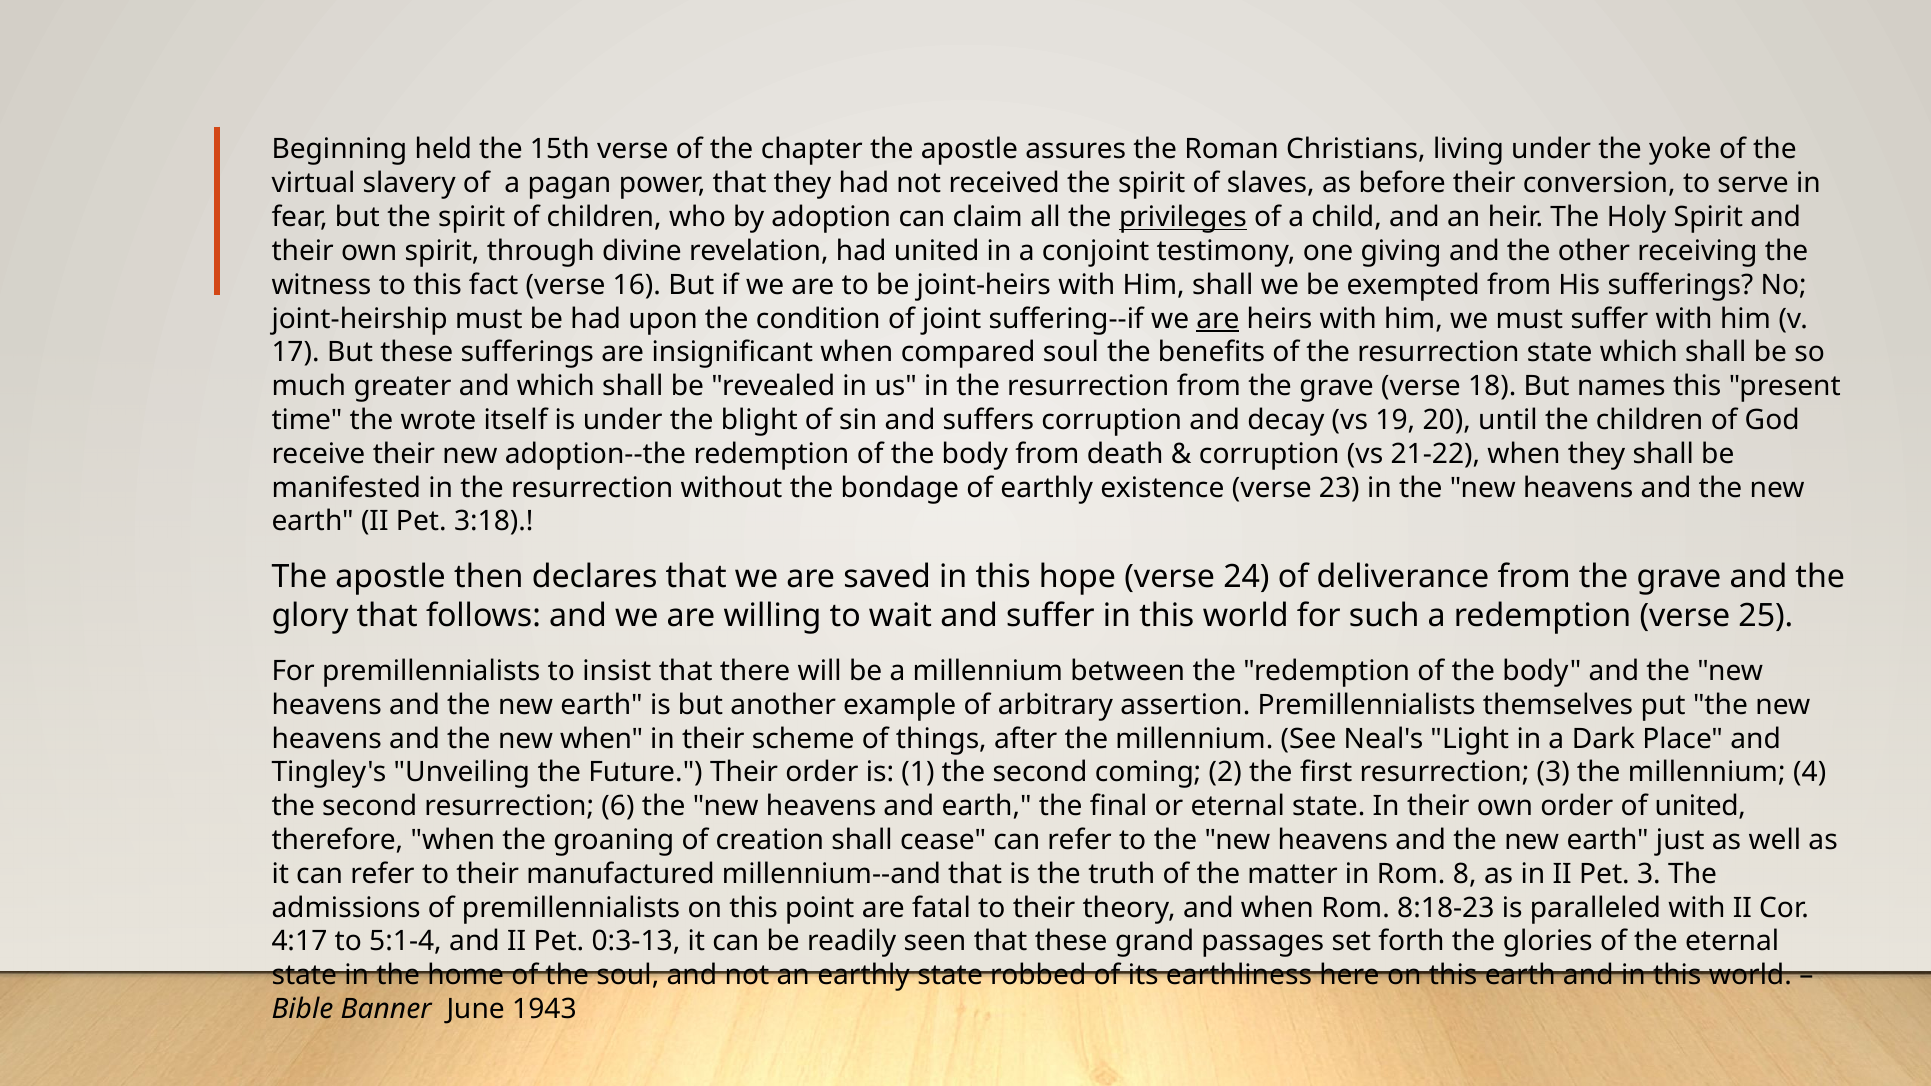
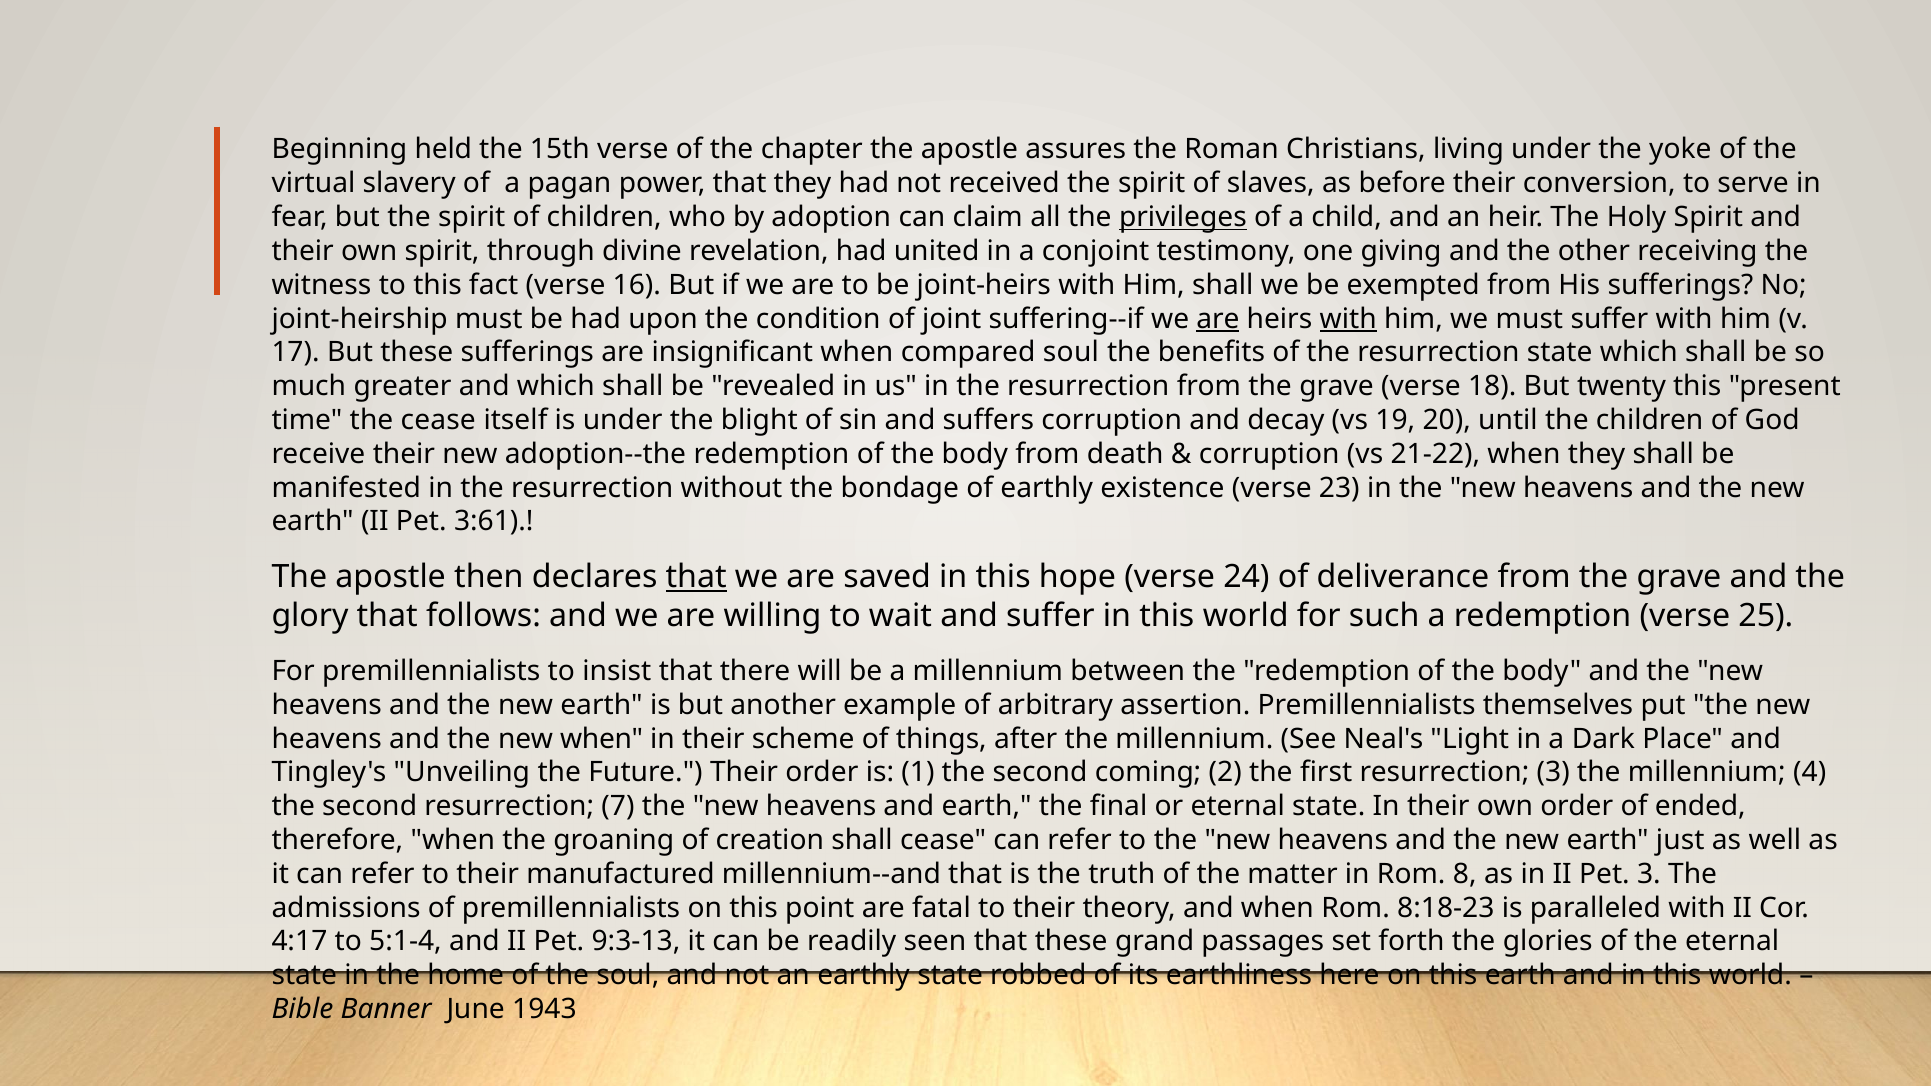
with at (1348, 319) underline: none -> present
names: names -> twenty
the wrote: wrote -> cease
3:18: 3:18 -> 3:61
that at (696, 577) underline: none -> present
6: 6 -> 7
of united: united -> ended
0:3-13: 0:3-13 -> 9:3-13
